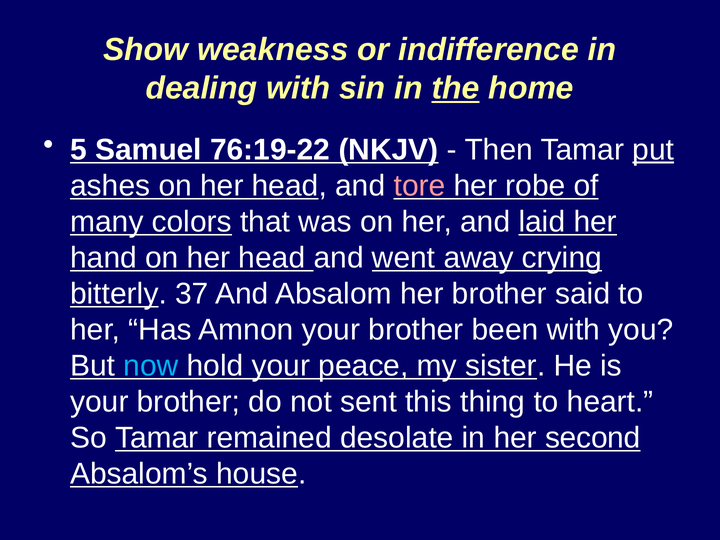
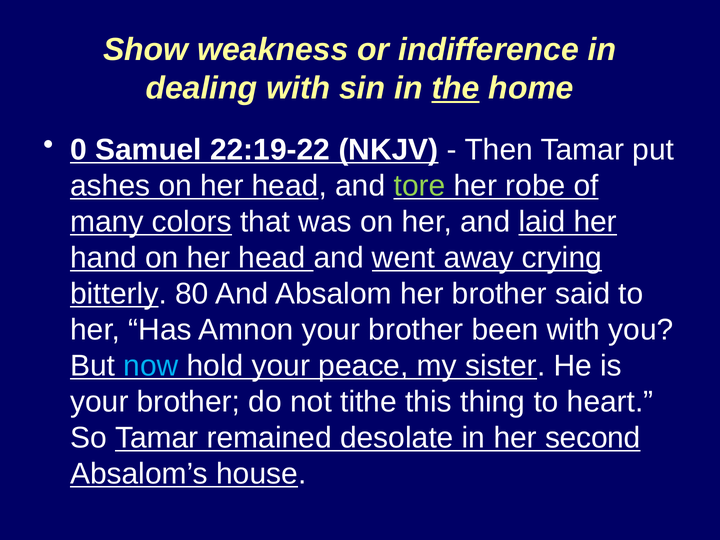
5: 5 -> 0
76:19-22: 76:19-22 -> 22:19-22
put underline: present -> none
tore colour: pink -> light green
37: 37 -> 80
sent: sent -> tithe
